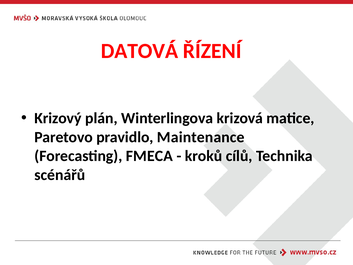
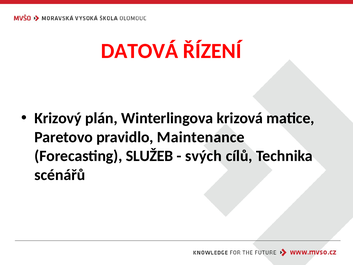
FMECA: FMECA -> SLUŽEB
kroků: kroků -> svých
